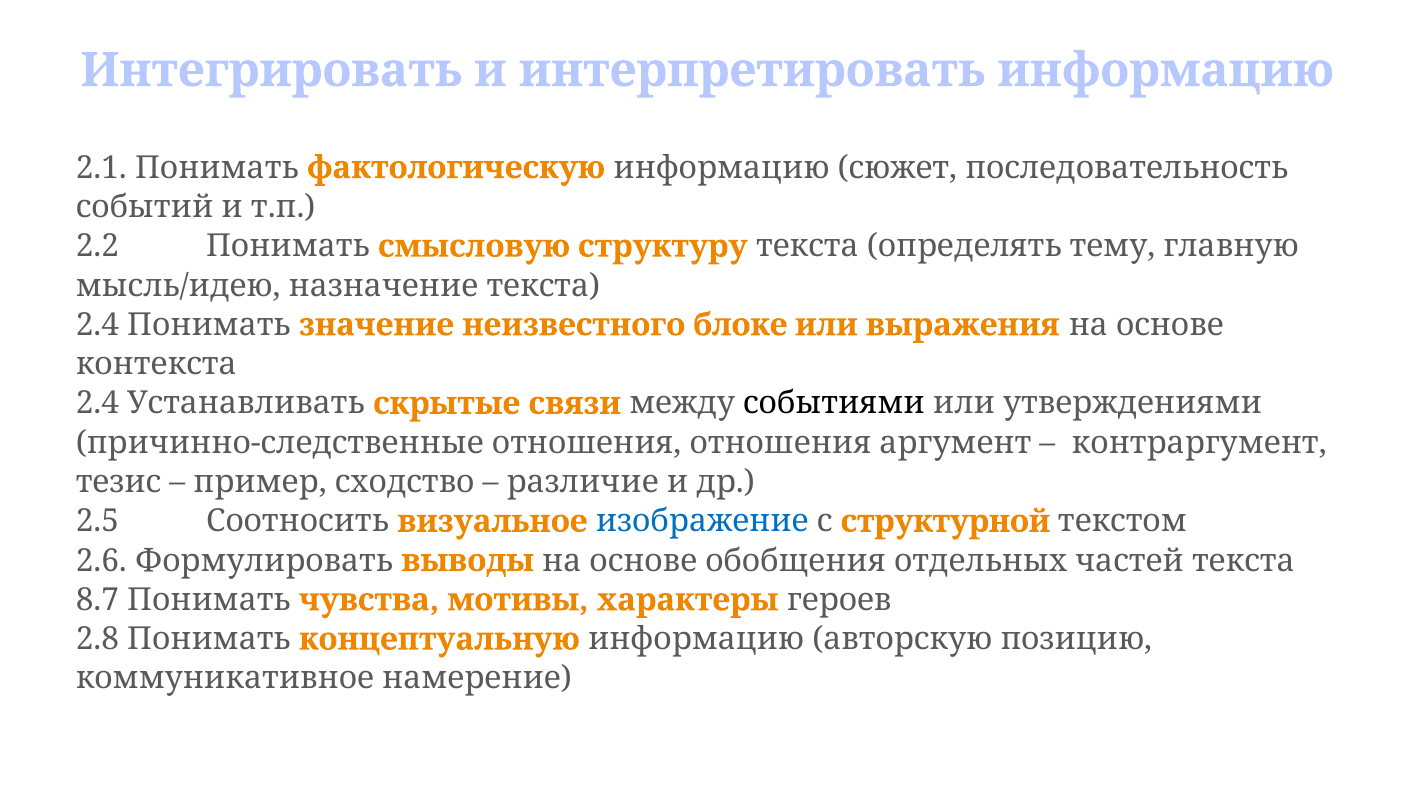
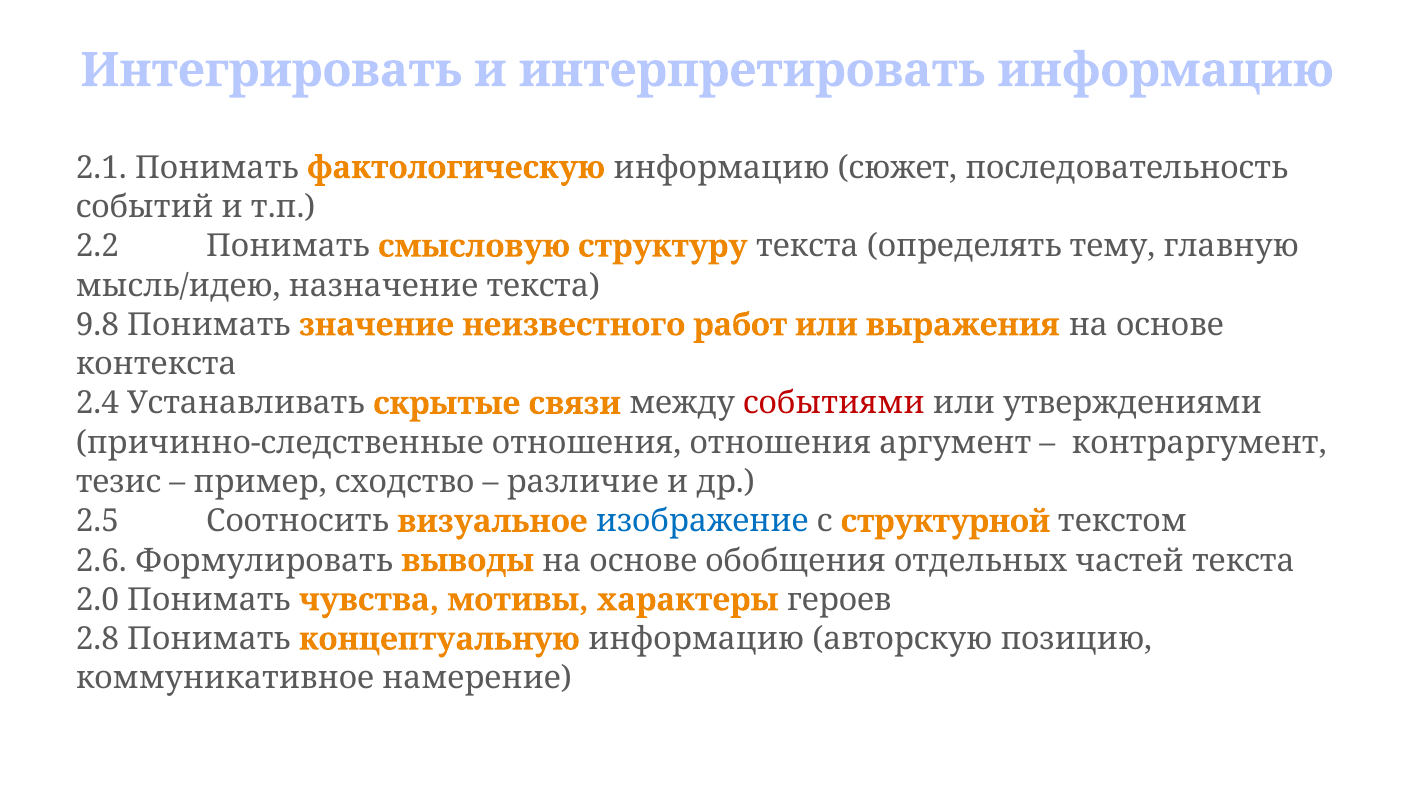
2.4 at (97, 325): 2.4 -> 9.8
блоке: блоке -> работ
событиями colour: black -> red
8.7: 8.7 -> 2.0
